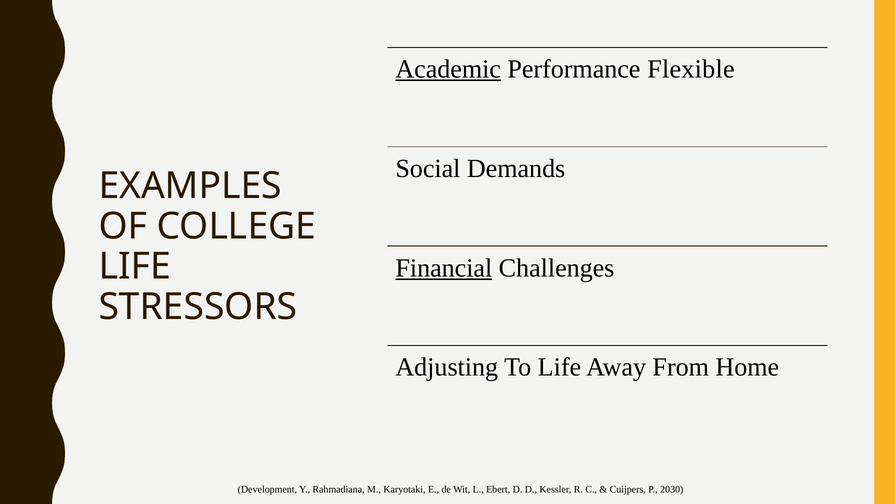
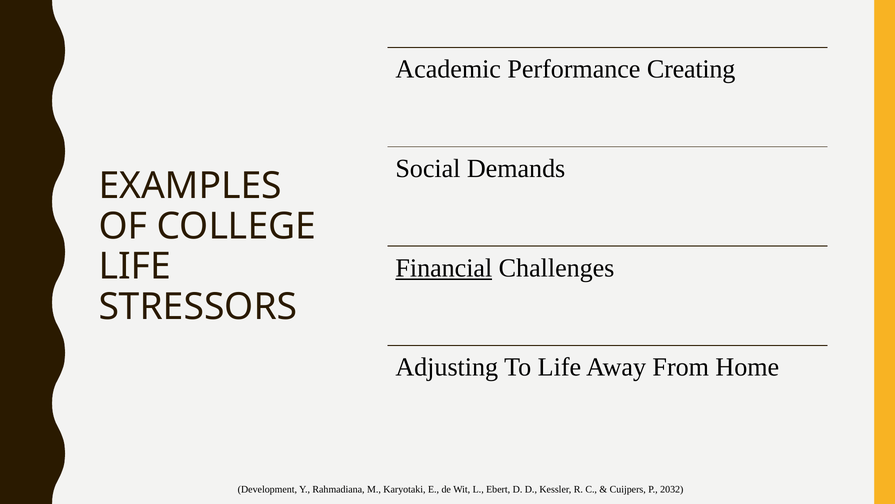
Academic underline: present -> none
Flexible: Flexible -> Creating
2030: 2030 -> 2032
